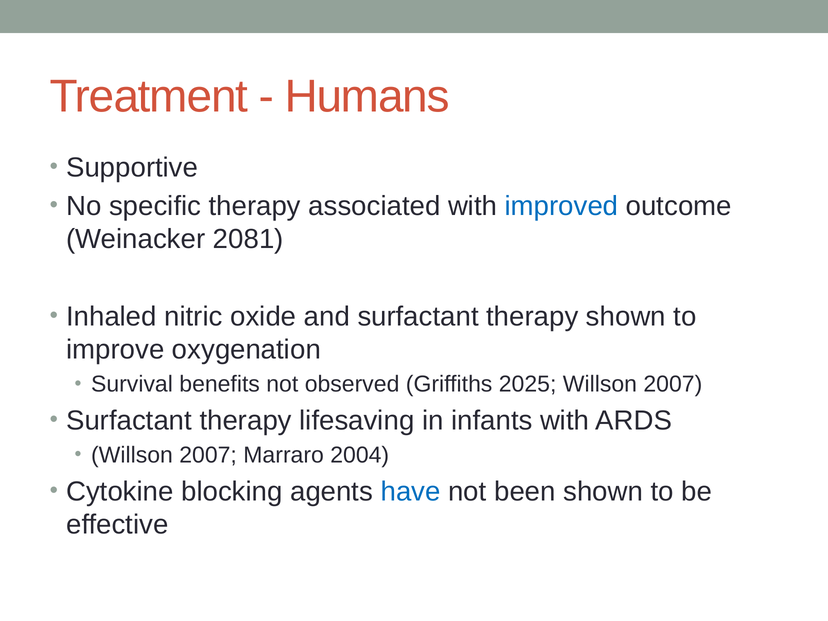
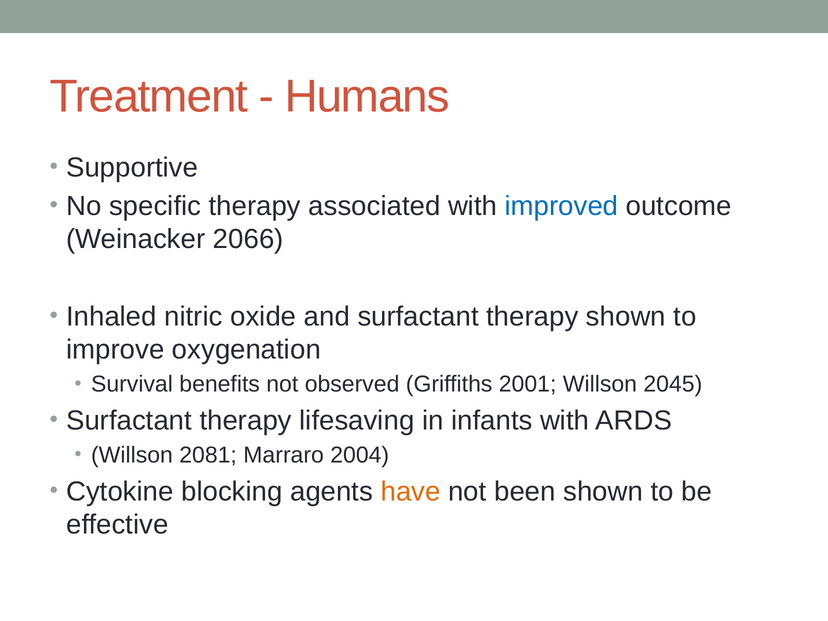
2081: 2081 -> 2066
2025: 2025 -> 2001
2007 at (673, 384): 2007 -> 2045
2007 at (208, 455): 2007 -> 2081
have colour: blue -> orange
